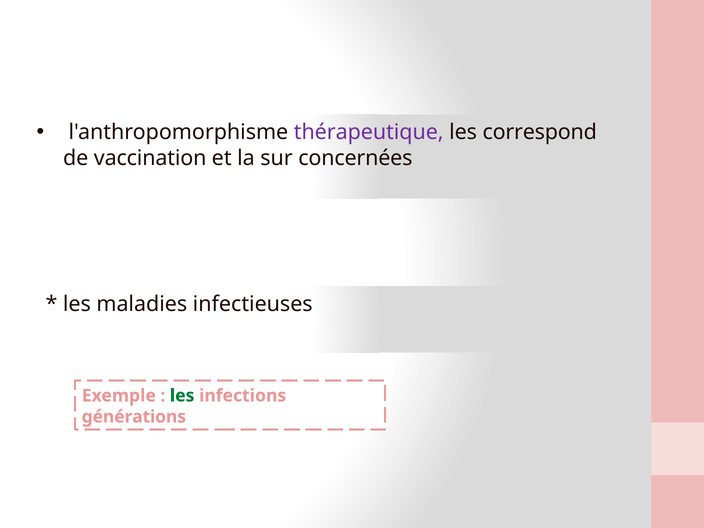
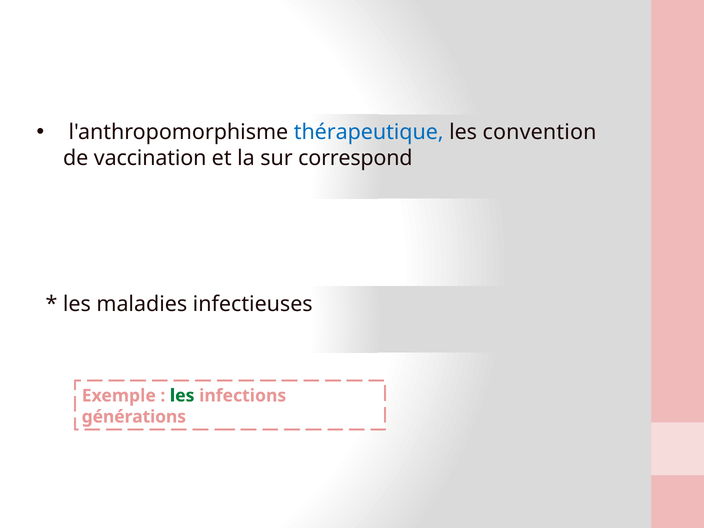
thérapeutique colour: purple -> blue
correspond: correspond -> convention
concernées: concernées -> correspond
